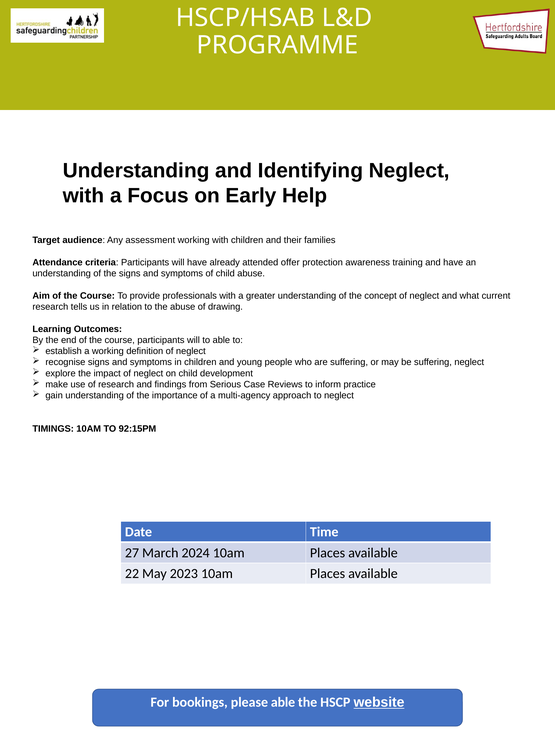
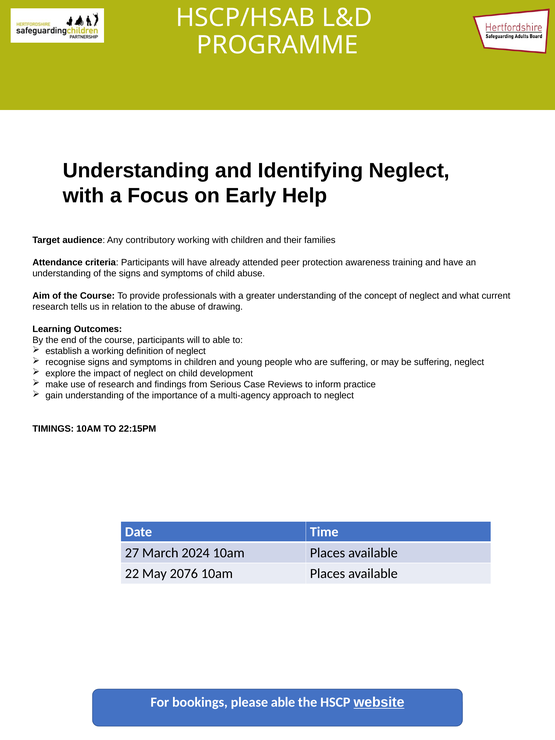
assessment: assessment -> contributory
offer: offer -> peer
92:15PM: 92:15PM -> 22:15PM
2023: 2023 -> 2076
